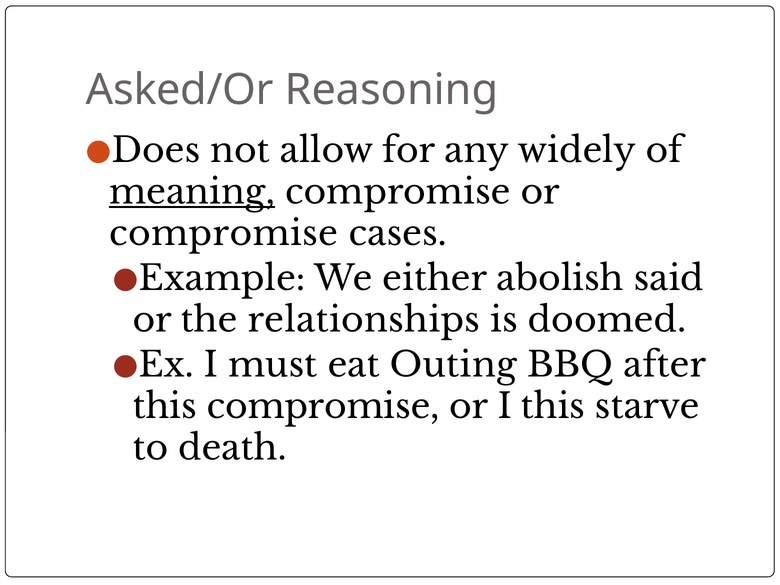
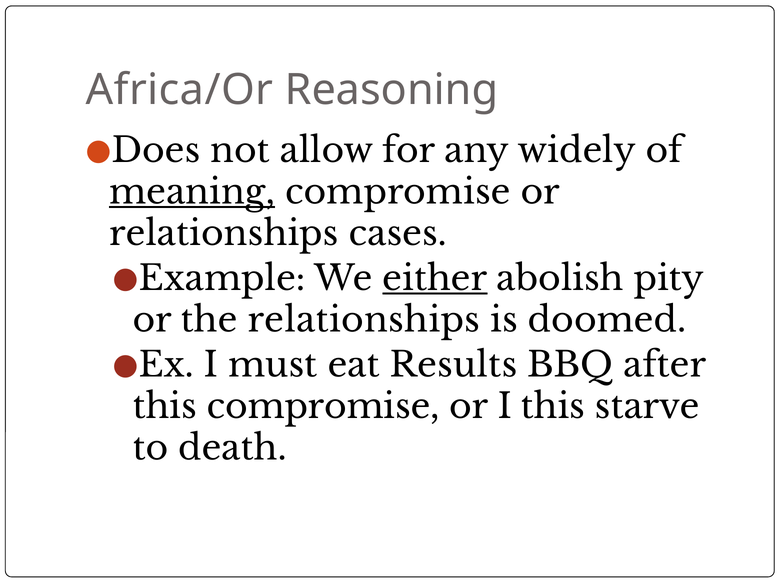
Asked/Or: Asked/Or -> Africa/Or
compromise at (224, 234): compromise -> relationships
either underline: none -> present
said: said -> pity
Outing: Outing -> Results
